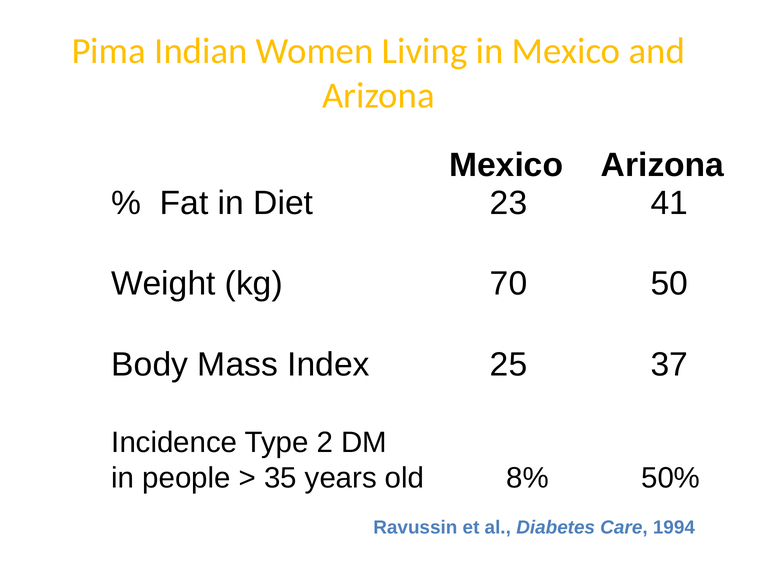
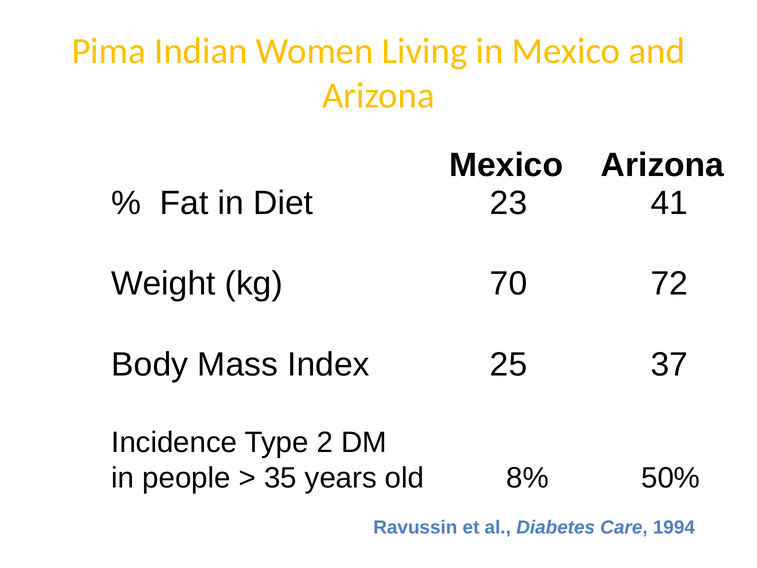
50: 50 -> 72
